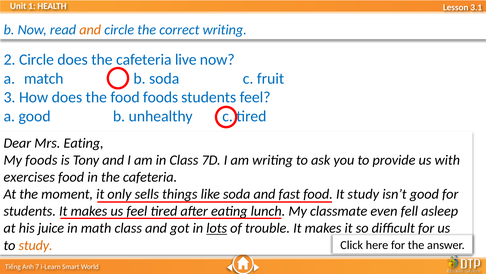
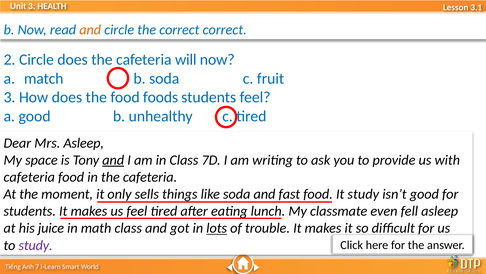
1 at (32, 6): 1 -> 3
correct writing: writing -> correct
live: live -> will
Mrs Eating: Eating -> Asleep
My foods: foods -> space
and at (113, 160) underline: none -> present
exercises at (29, 177): exercises -> cafeteria
study at (36, 245) colour: orange -> purple
